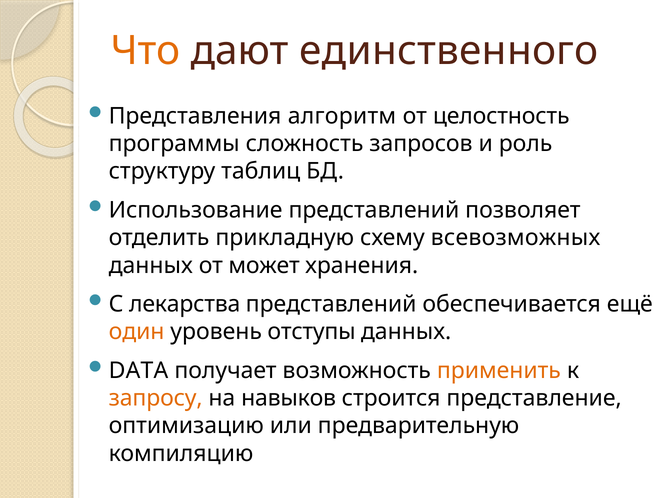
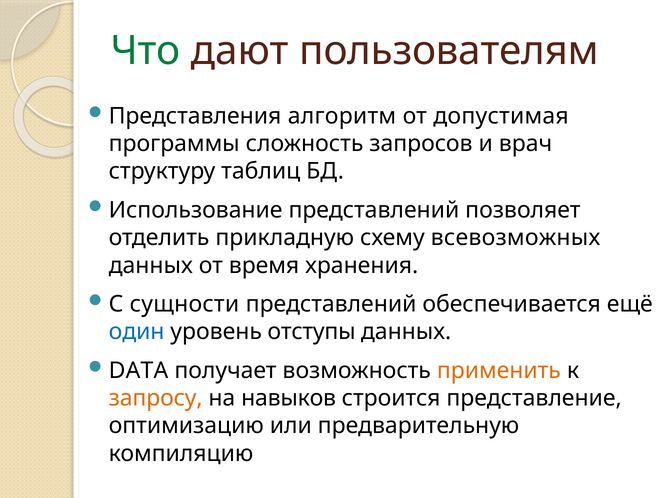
Что colour: orange -> green
единственного: единственного -> пользователям
целостность: целостность -> допустимая
роль: роль -> врач
может: может -> время
лекарства: лекарства -> сущности
один colour: orange -> blue
